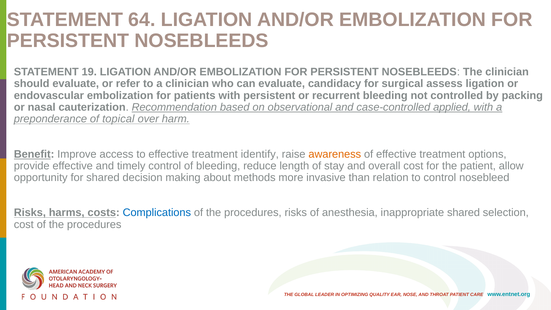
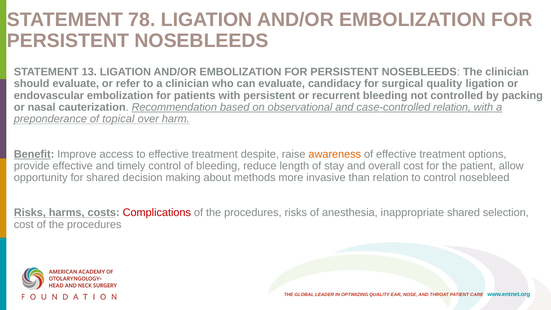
64: 64 -> 78
19: 19 -> 13
surgical assess: assess -> quality
case-controlled applied: applied -> relation
identify: identify -> despite
Complications colour: blue -> red
